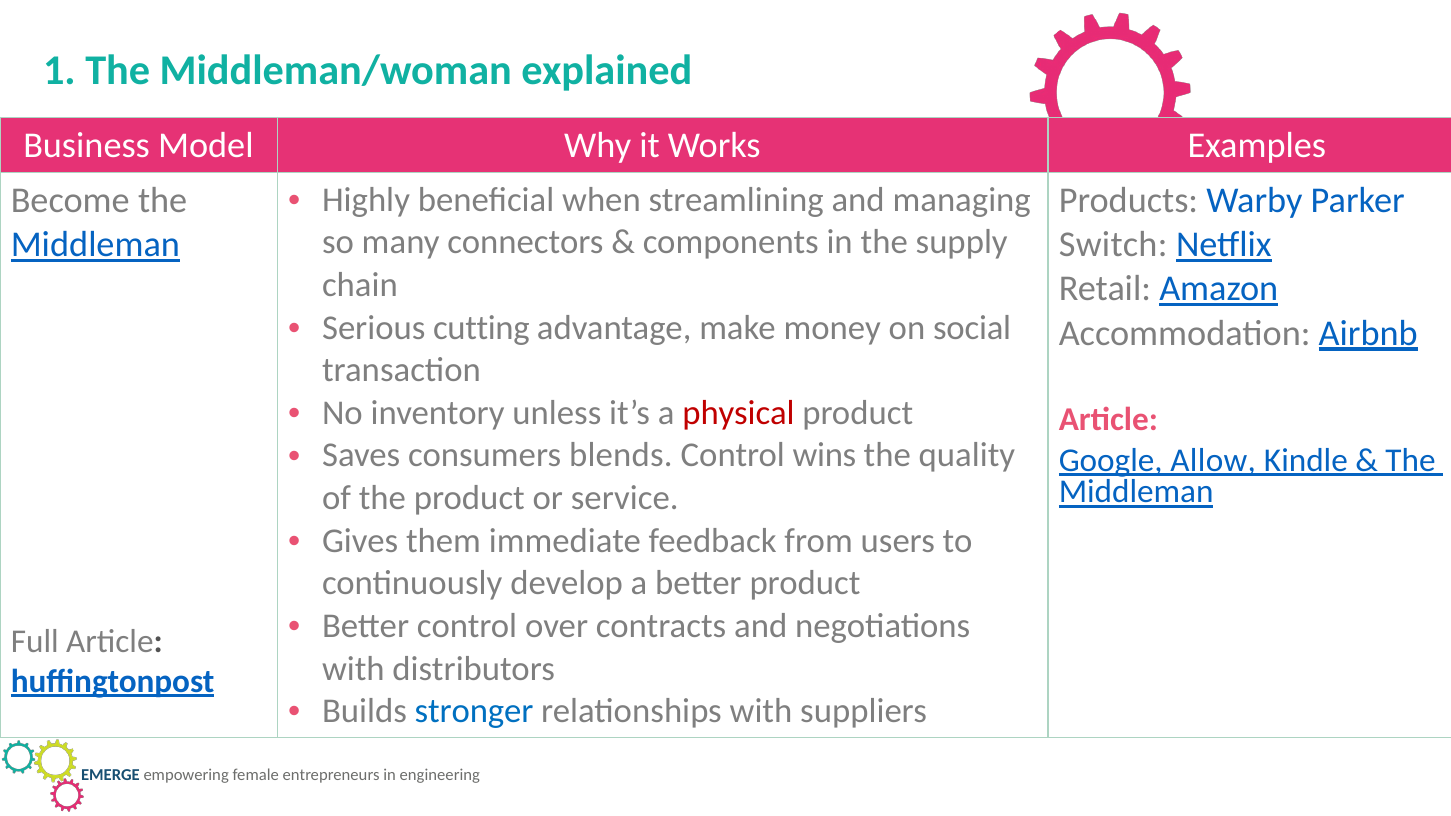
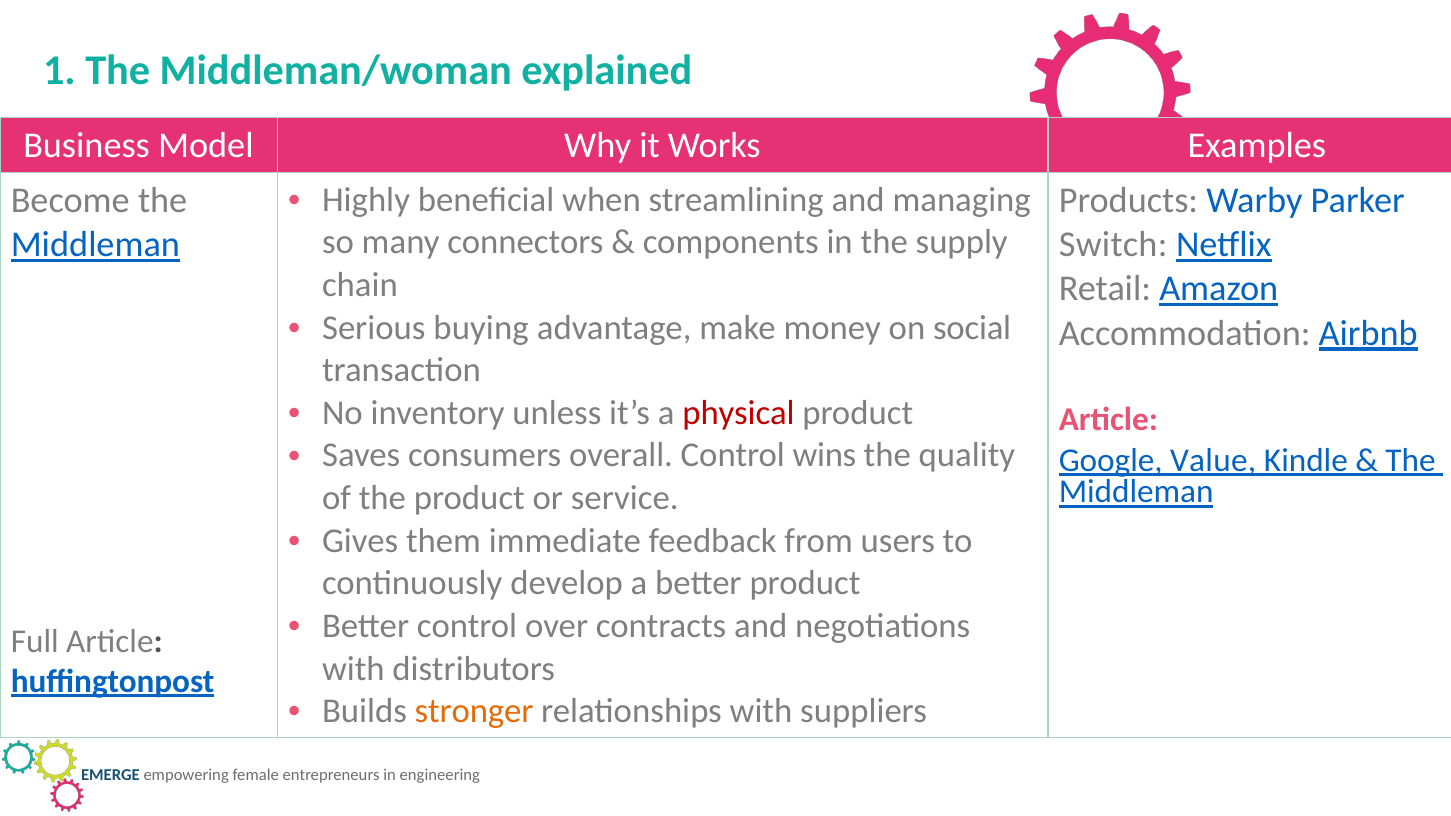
cutting: cutting -> buying
blends: blends -> overall
Allow: Allow -> Value
stronger colour: blue -> orange
